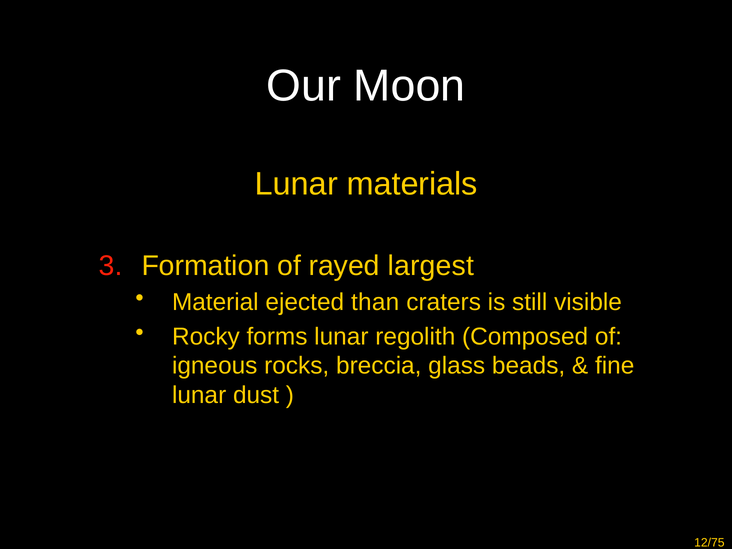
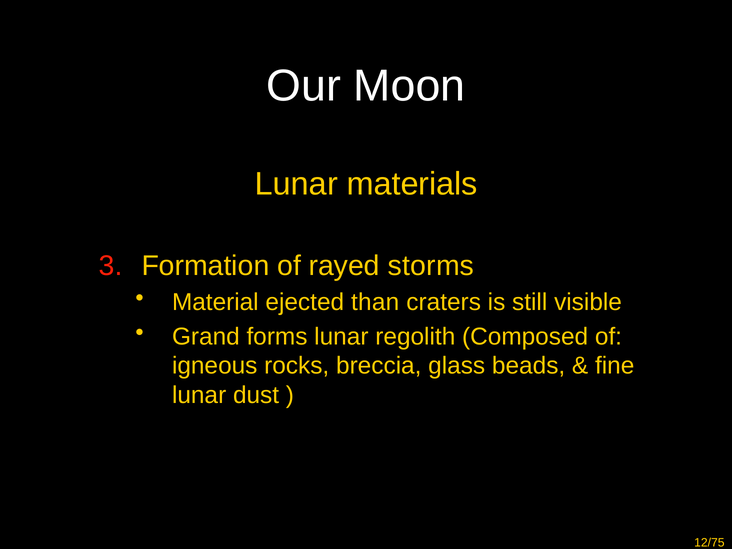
largest: largest -> storms
Rocky: Rocky -> Grand
